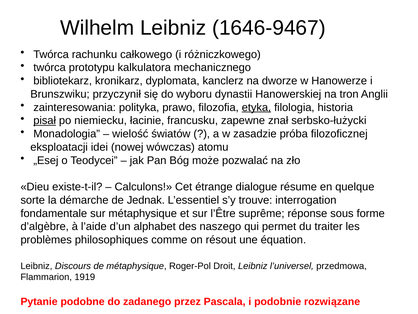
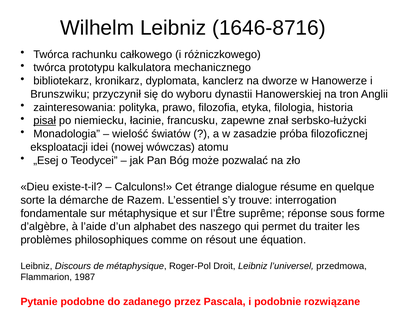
1646-9467: 1646-9467 -> 1646-8716
etyka underline: present -> none
Jednak: Jednak -> Razem
1919: 1919 -> 1987
